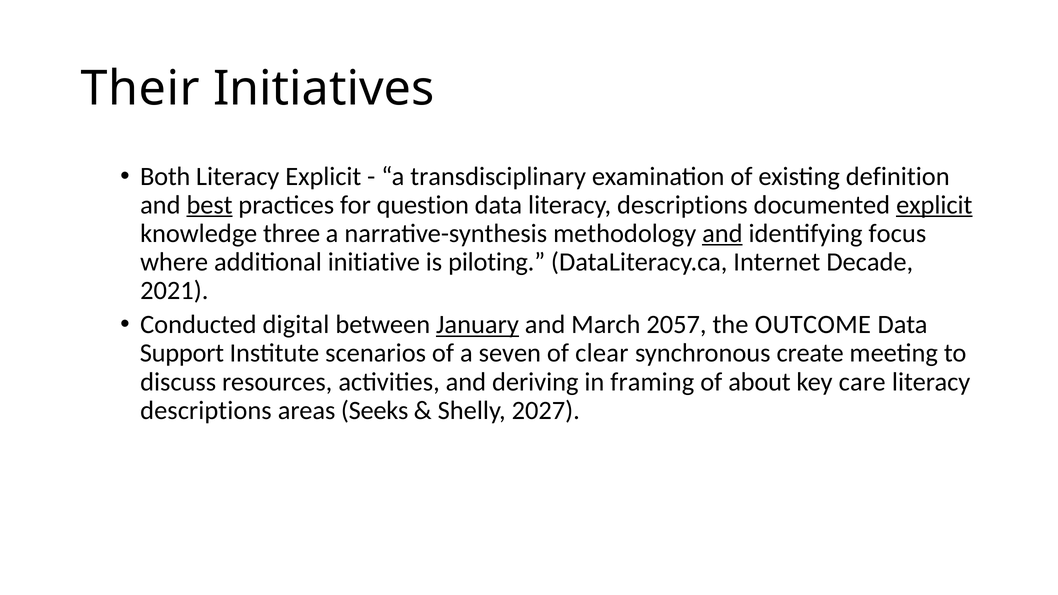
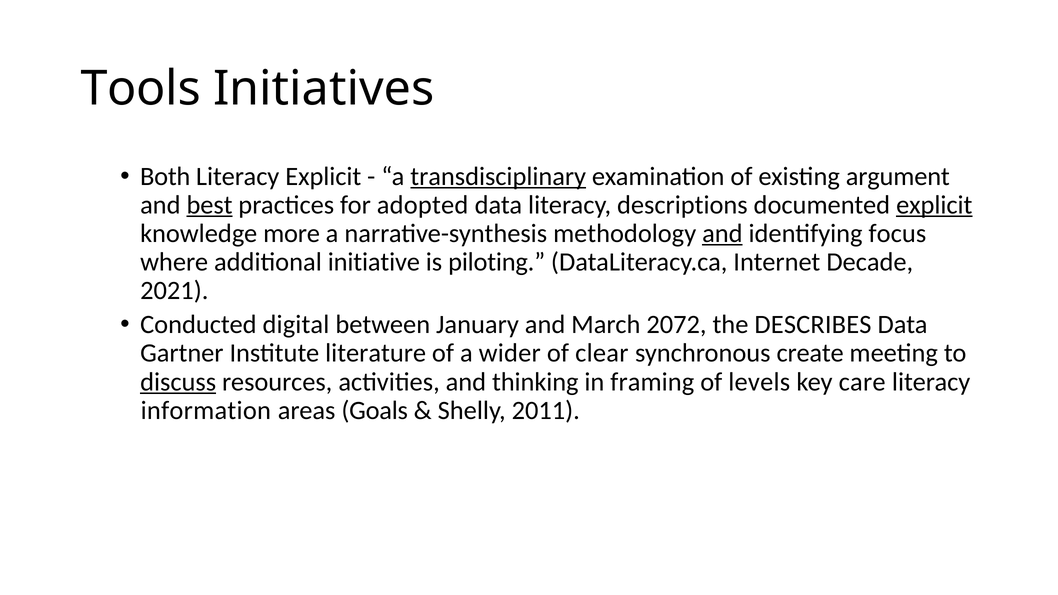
Their: Their -> Tools
transdisciplinary underline: none -> present
definition: definition -> argument
question: question -> adopted
three: three -> more
January underline: present -> none
2057: 2057 -> 2072
OUTCOME: OUTCOME -> DESCRIBES
Support: Support -> Gartner
scenarios: scenarios -> literature
seven: seven -> wider
discuss underline: none -> present
deriving: deriving -> thinking
about: about -> levels
descriptions at (206, 410): descriptions -> information
Seeks: Seeks -> Goals
2027: 2027 -> 2011
